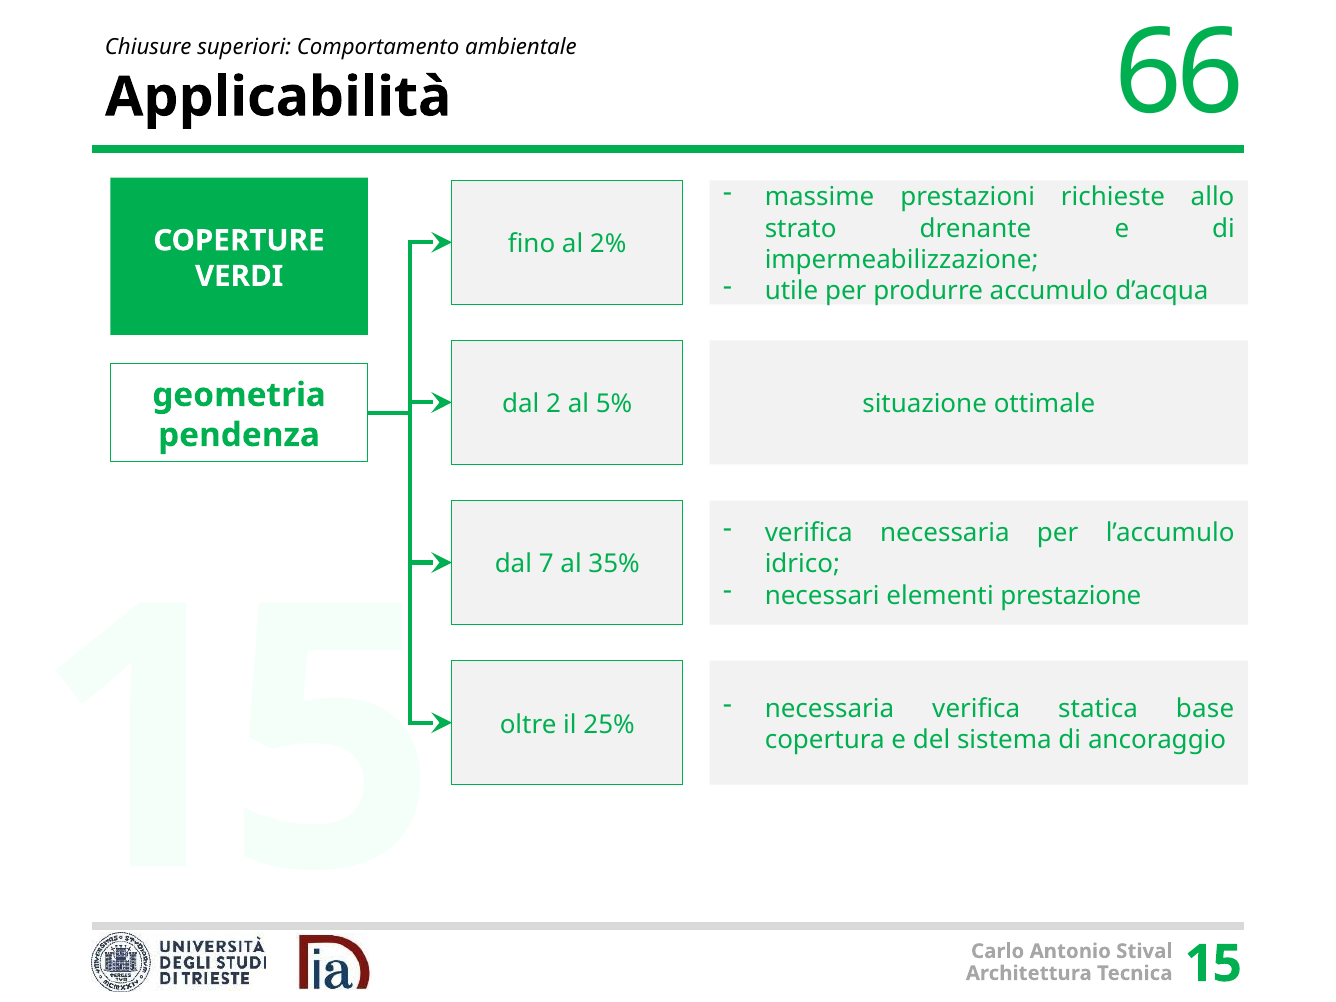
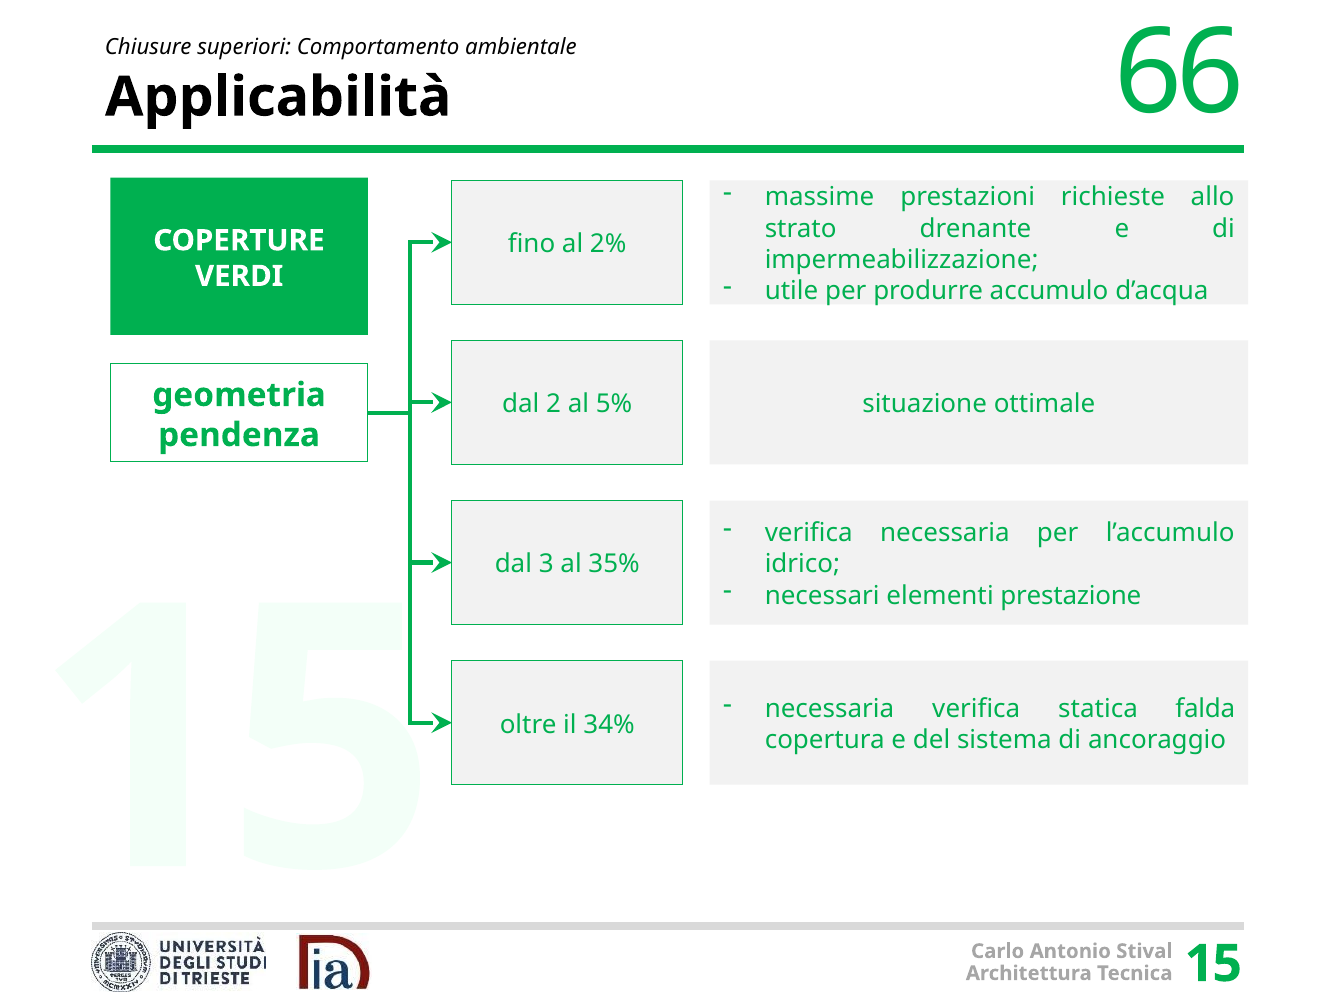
7: 7 -> 3
base: base -> falda
25%: 25% -> 34%
